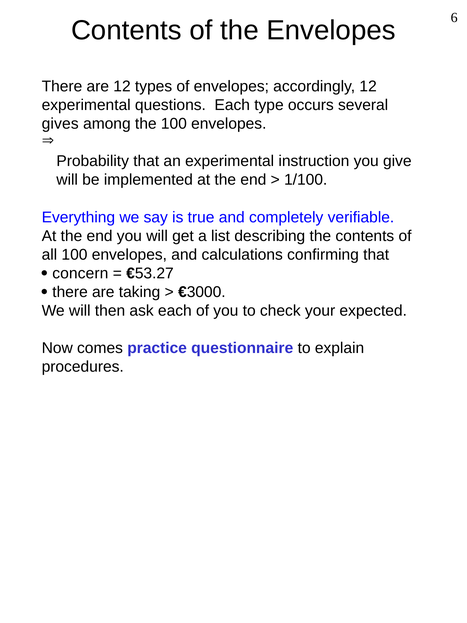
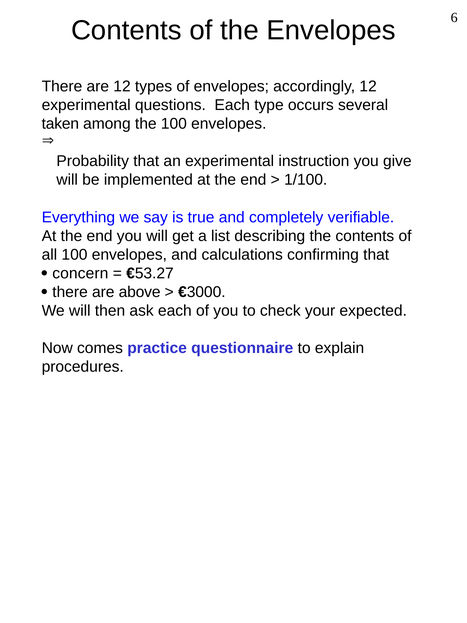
gives: gives -> taken
taking: taking -> above
